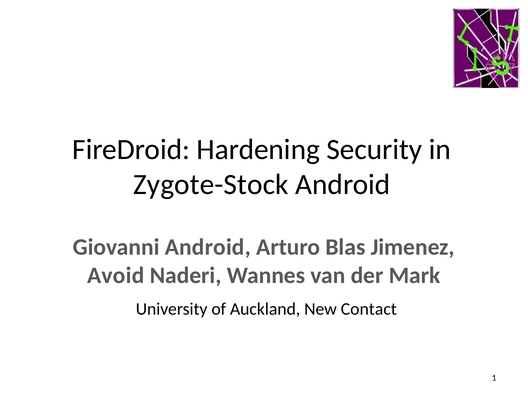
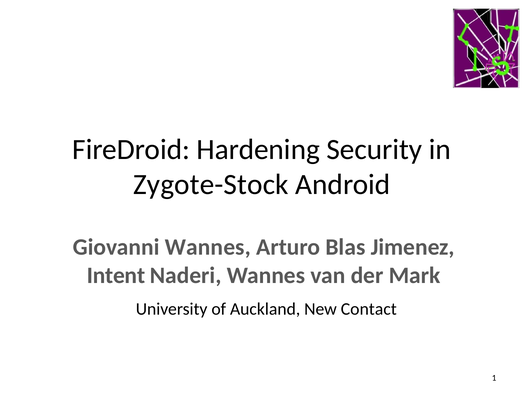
Giovanni Android: Android -> Wannes
Avoid: Avoid -> Intent
